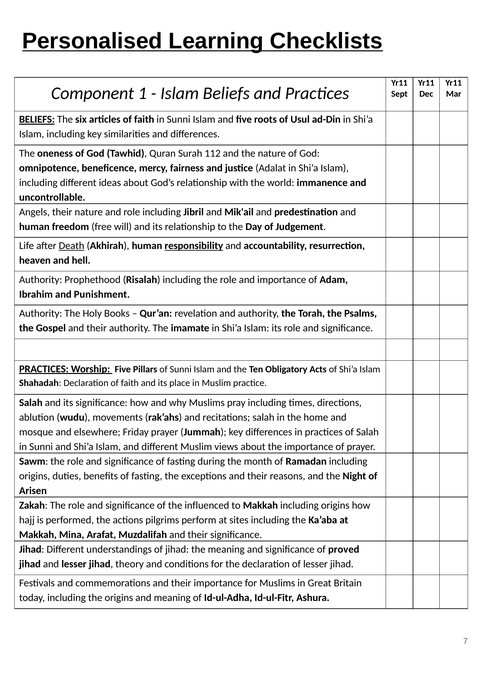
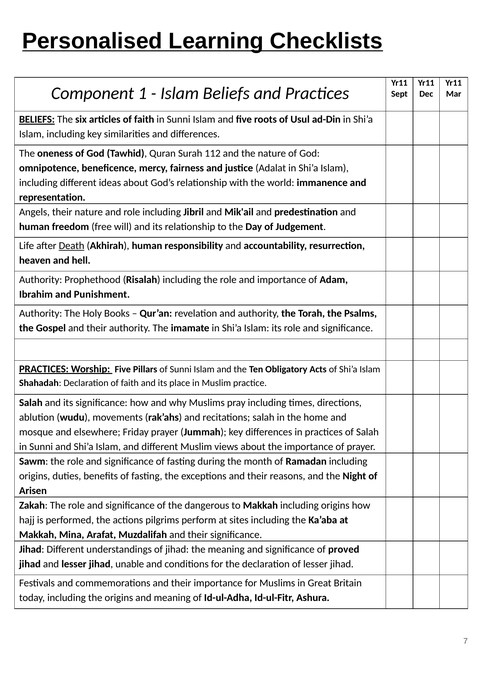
uncontrollable: uncontrollable -> representation
responsibility underline: present -> none
influenced: influenced -> dangerous
theory: theory -> unable
